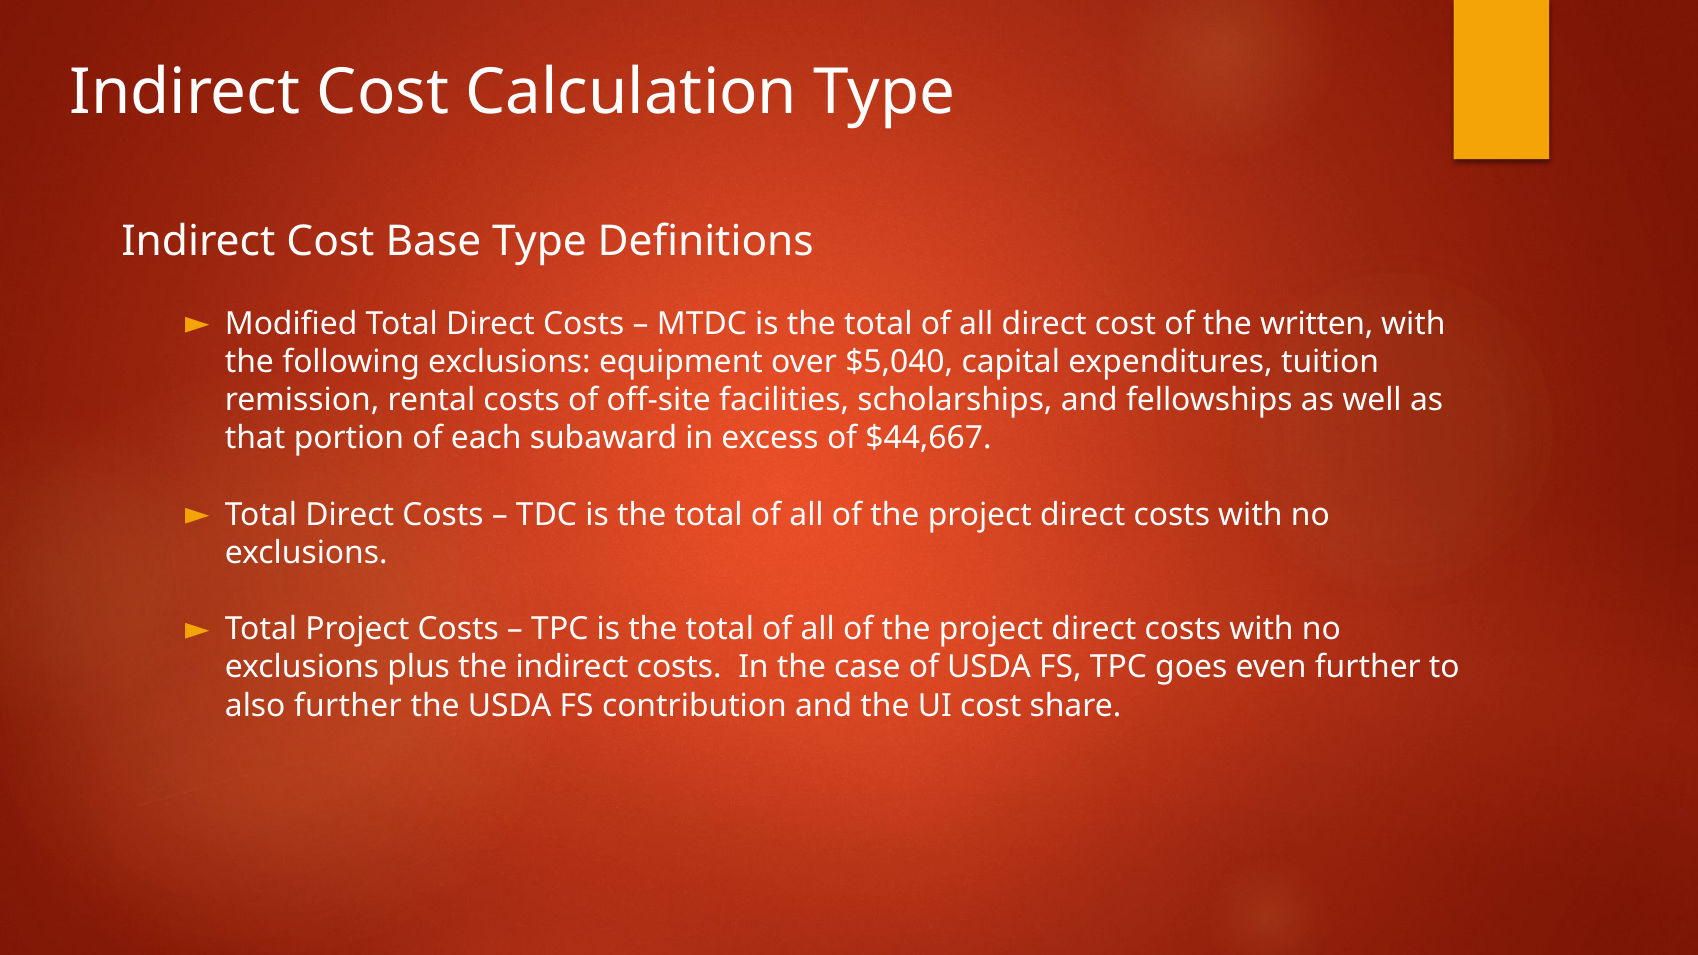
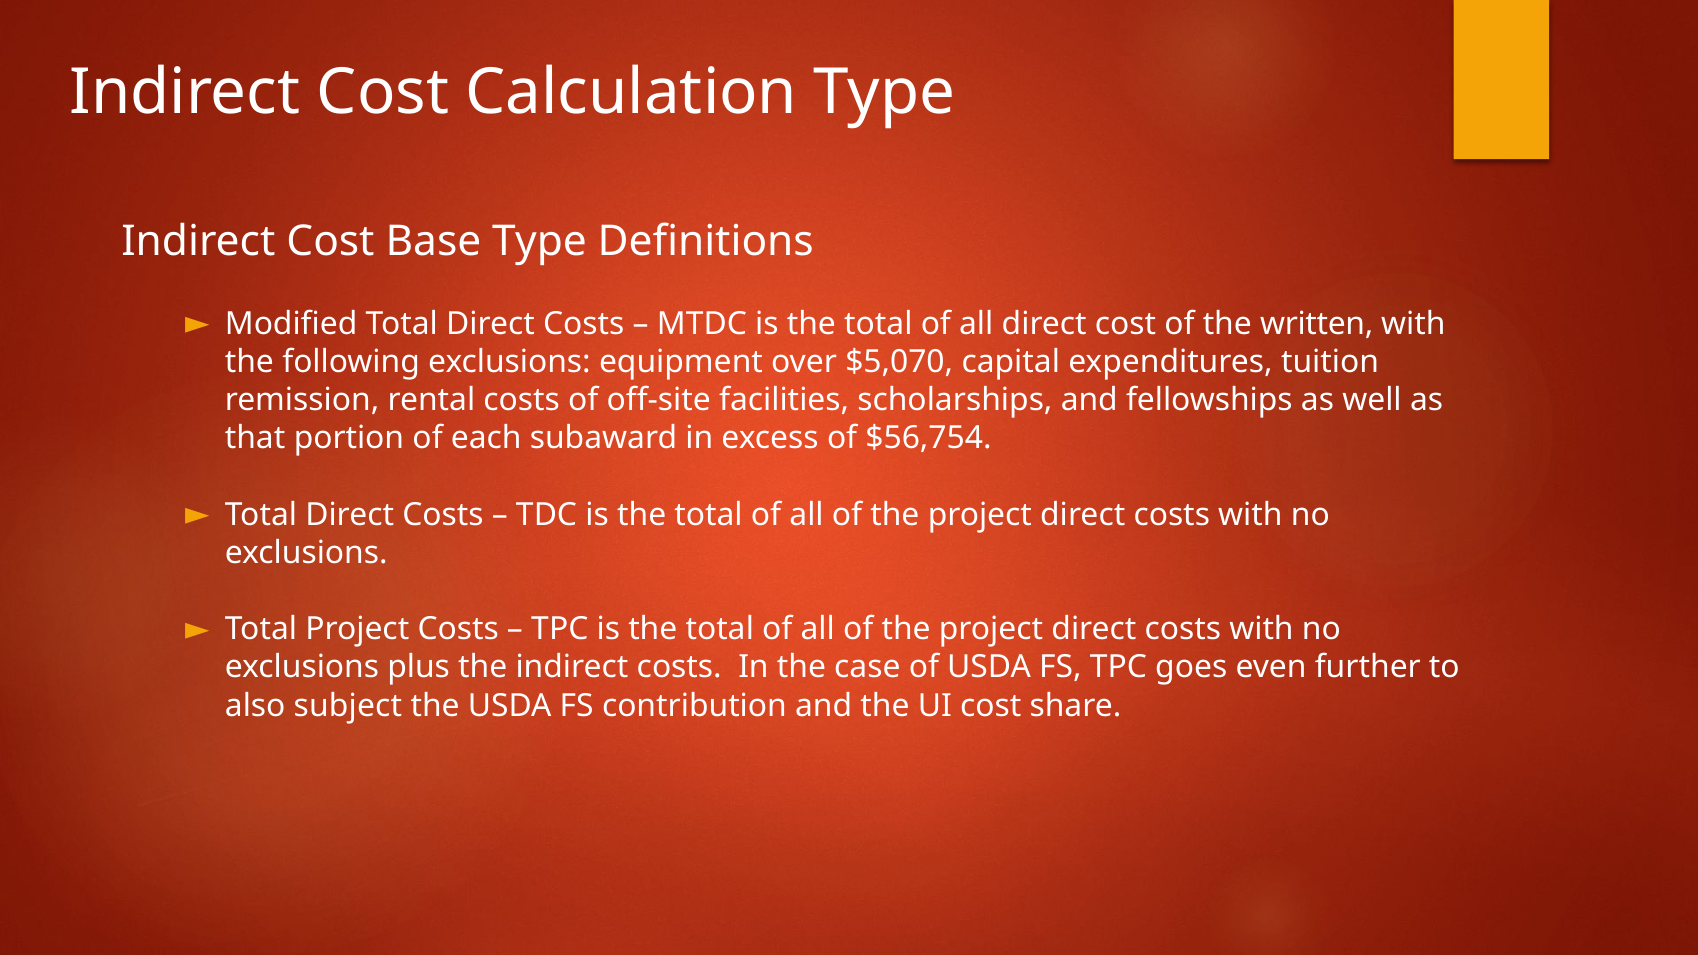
$5,040: $5,040 -> $5,070
$44,667: $44,667 -> $56,754
also further: further -> subject
